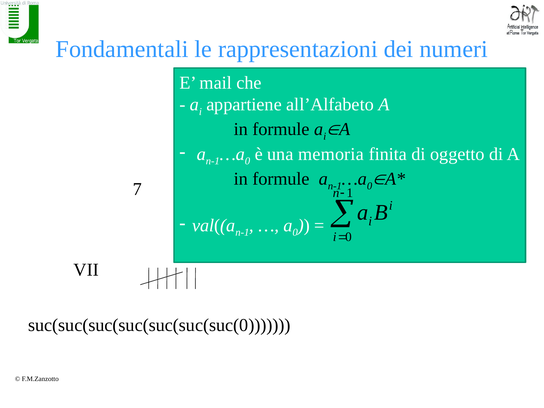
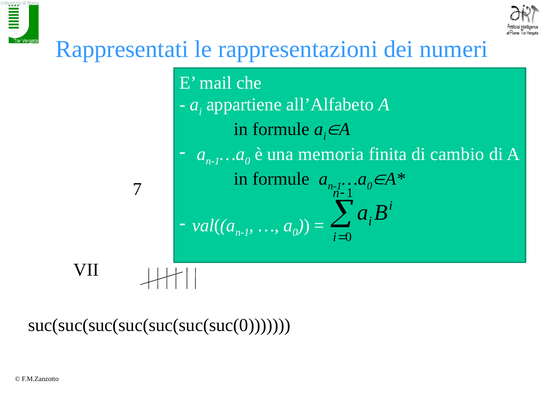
Fondamentali: Fondamentali -> Rappresentati
oggetto: oggetto -> cambio
